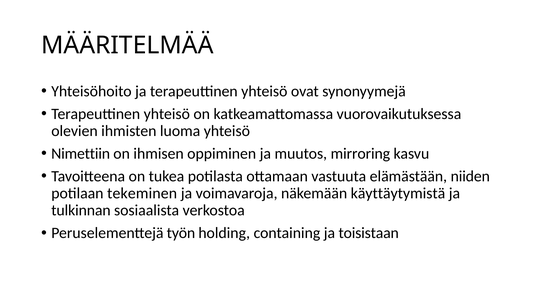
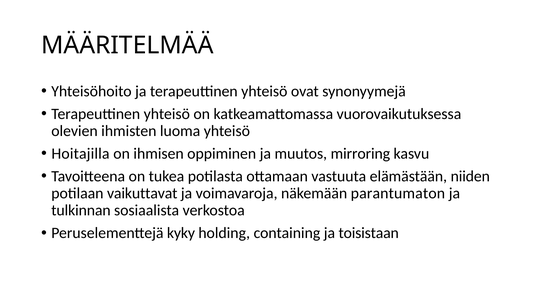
Nimettiin: Nimettiin -> Hoitajilla
tekeminen: tekeminen -> vaikuttavat
käyttäytymistä: käyttäytymistä -> parantumaton
työn: työn -> kyky
